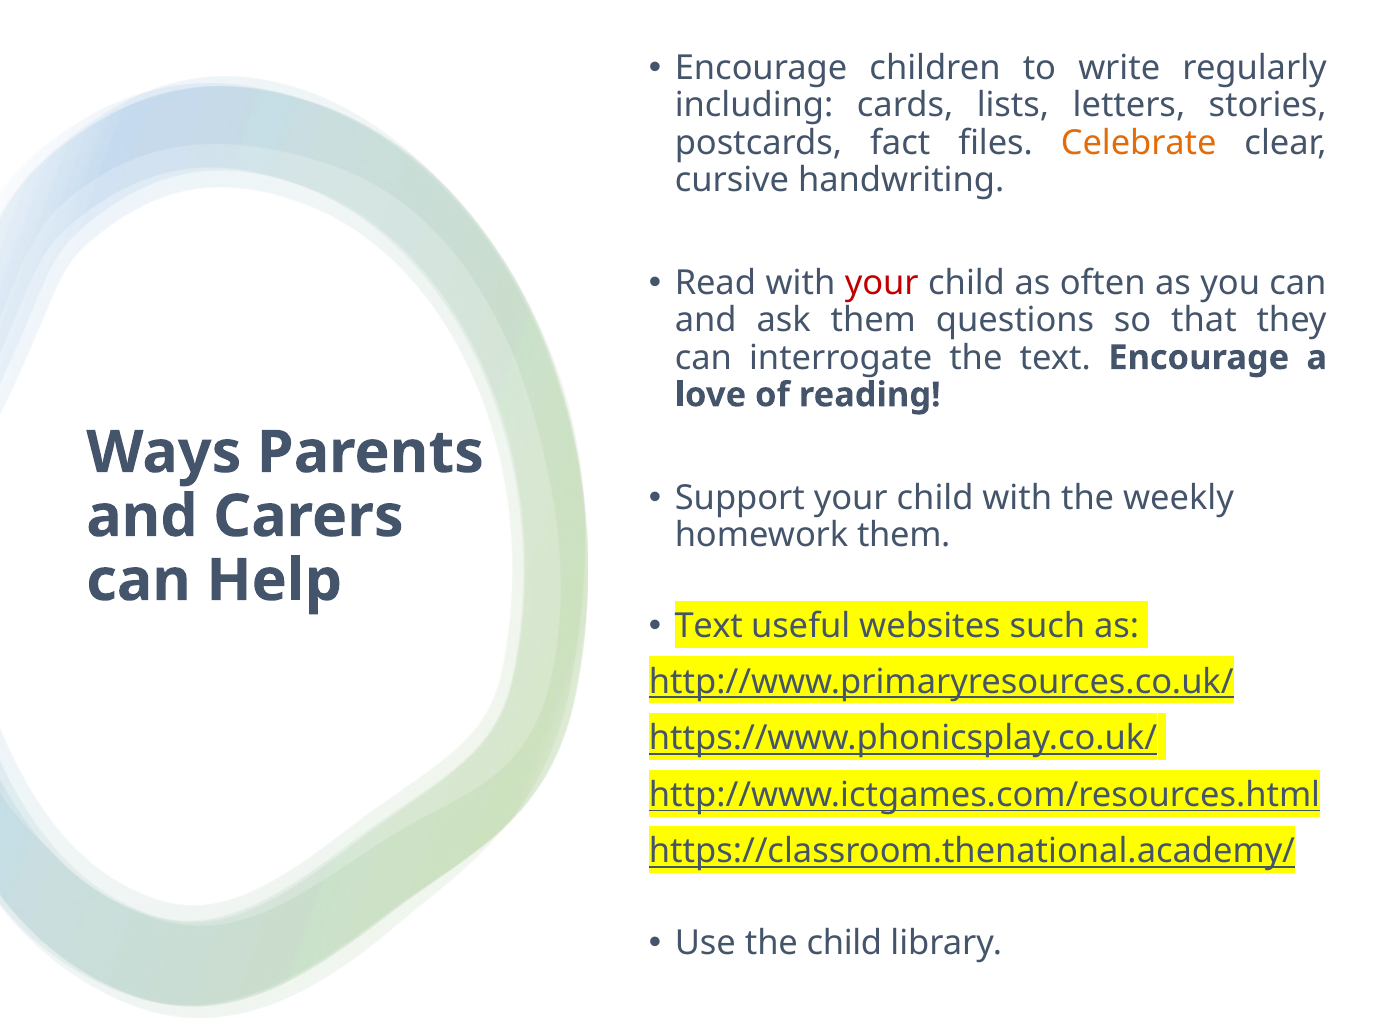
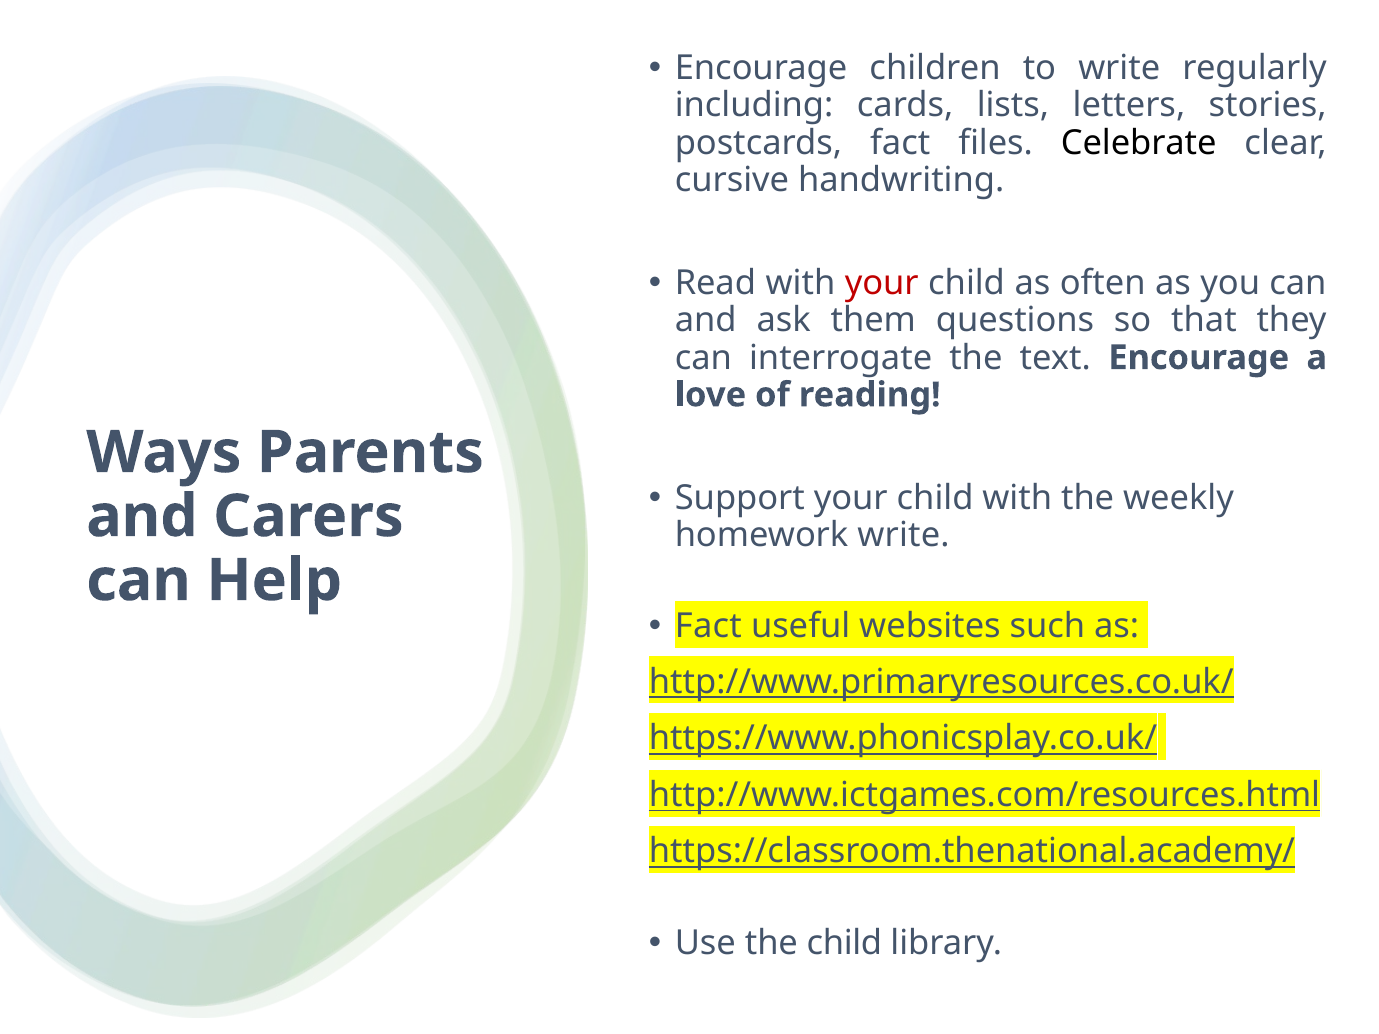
Celebrate colour: orange -> black
homework them: them -> write
Text at (709, 626): Text -> Fact
